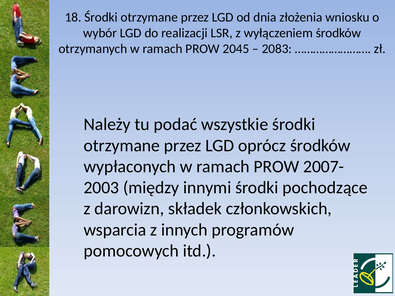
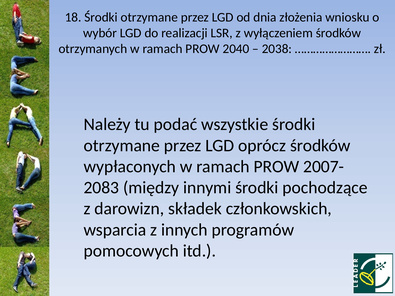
2045: 2045 -> 2040
2083: 2083 -> 2038
2003: 2003 -> 2083
